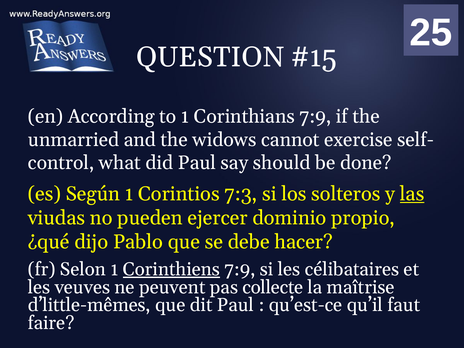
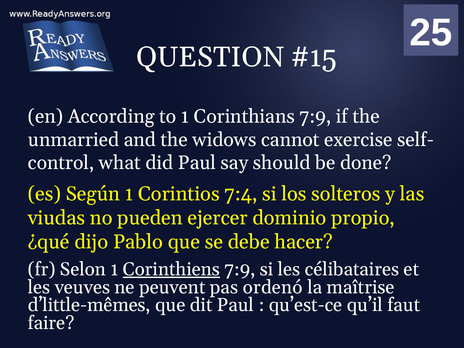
7:3: 7:3 -> 7:4
las underline: present -> none
collecte: collecte -> ordenó
